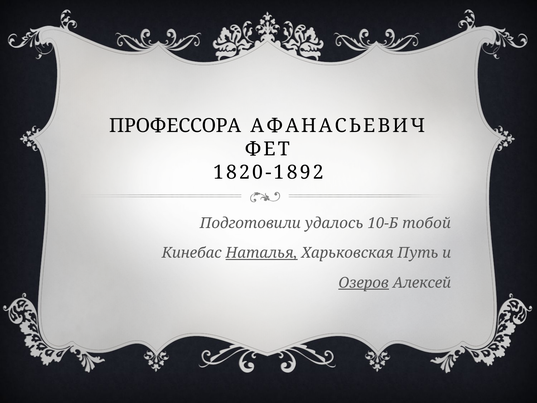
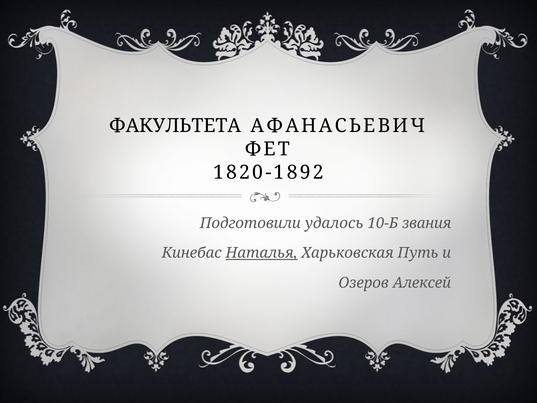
ПРОФЕССОРА: ПРОФЕССОРА -> ФАКУЛЬТЕТА
тобой: тобой -> звания
Озеров underline: present -> none
